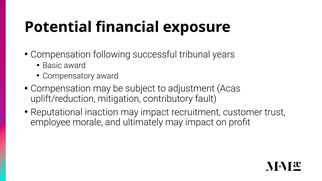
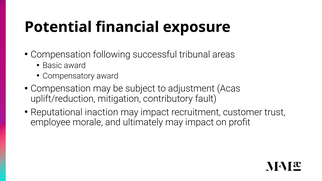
years: years -> areas
